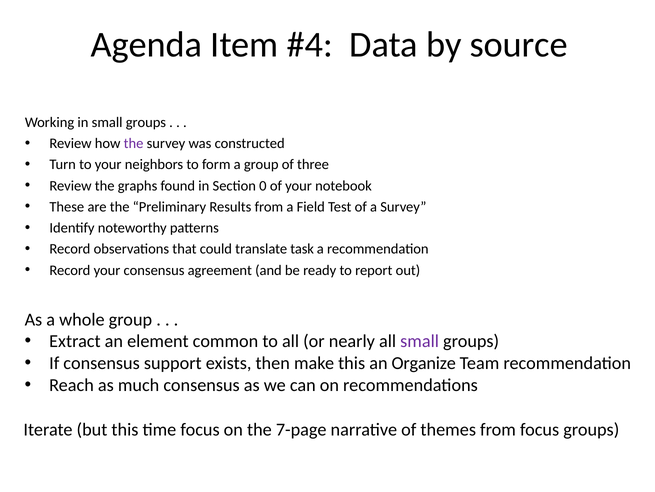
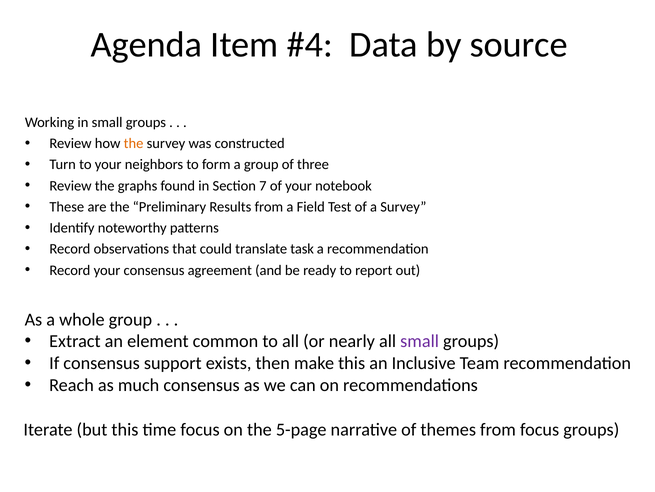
the at (134, 143) colour: purple -> orange
0: 0 -> 7
Organize: Organize -> Inclusive
7-page: 7-page -> 5-page
